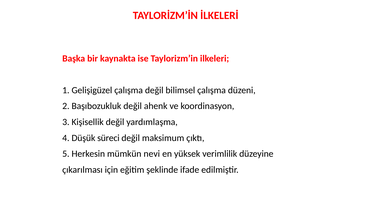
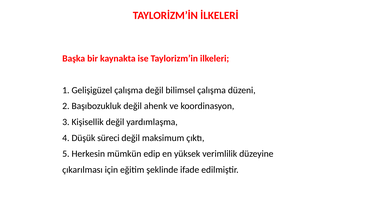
nevi: nevi -> edip
